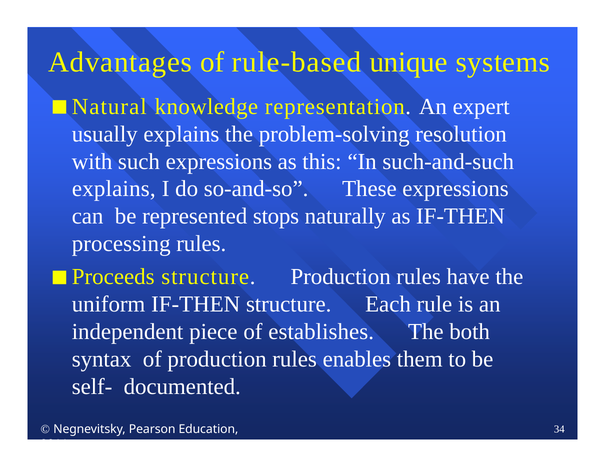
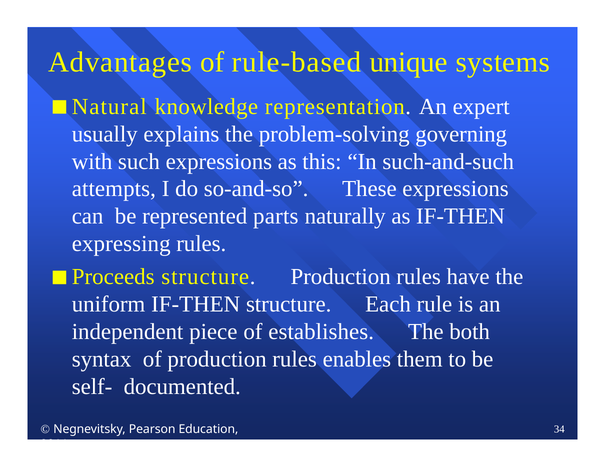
resolution: resolution -> governing
explains at (114, 189): explains -> attempts
stops: stops -> parts
processing: processing -> expressing
